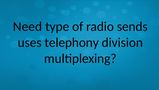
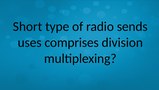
Need: Need -> Short
telephony: telephony -> comprises
